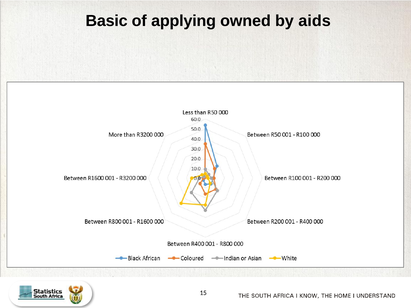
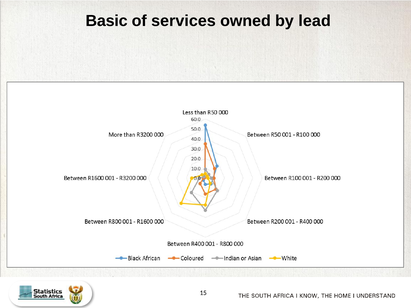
applying: applying -> services
aids: aids -> lead
